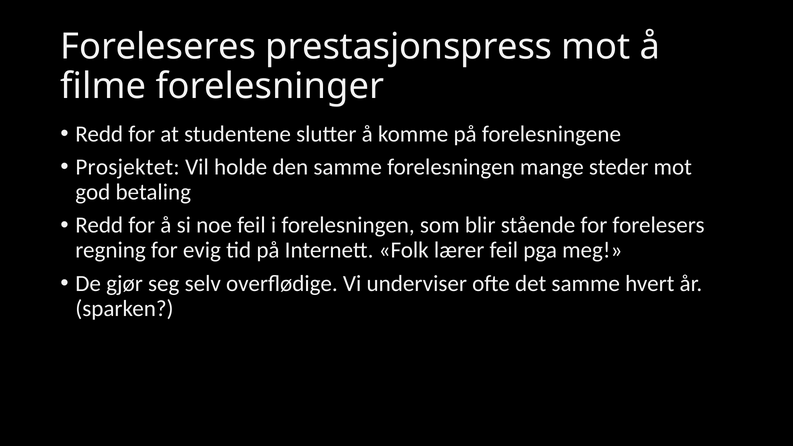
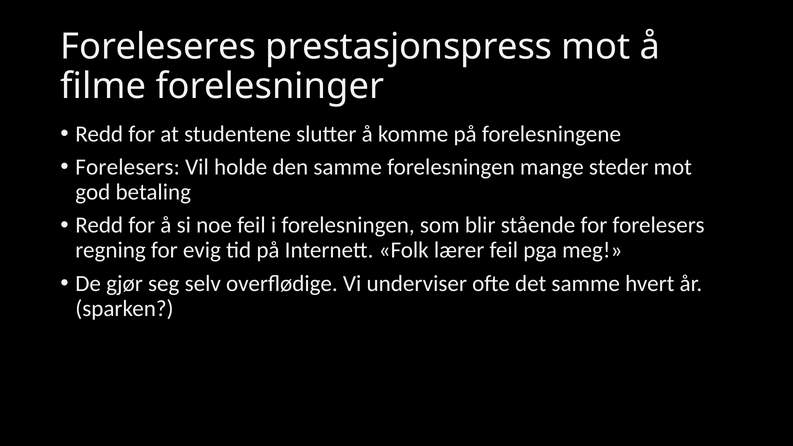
Prosjektet at (128, 167): Prosjektet -> Forelesers
